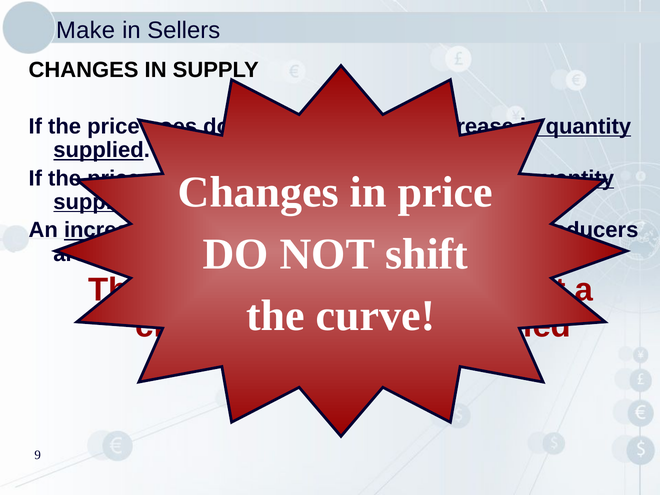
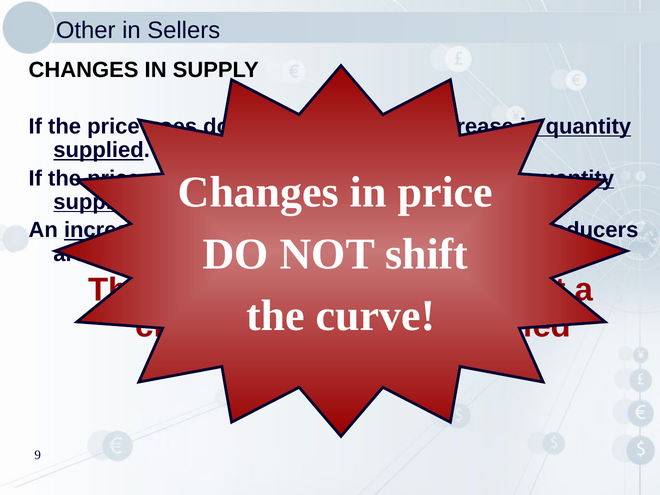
Make: Make -> Other
